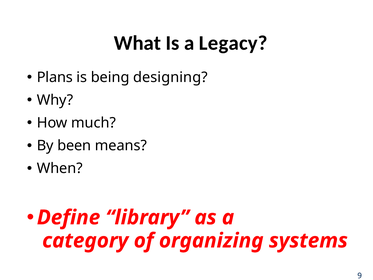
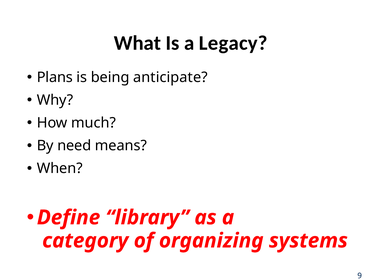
designing: designing -> anticipate
been: been -> need
